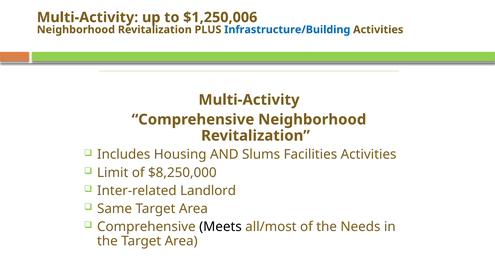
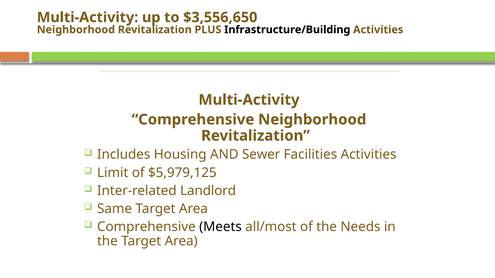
$1,250,006: $1,250,006 -> $3,556,650
Infrastructure/Building colour: blue -> black
Slums: Slums -> Sewer
$8,250,000: $8,250,000 -> $5,979,125
